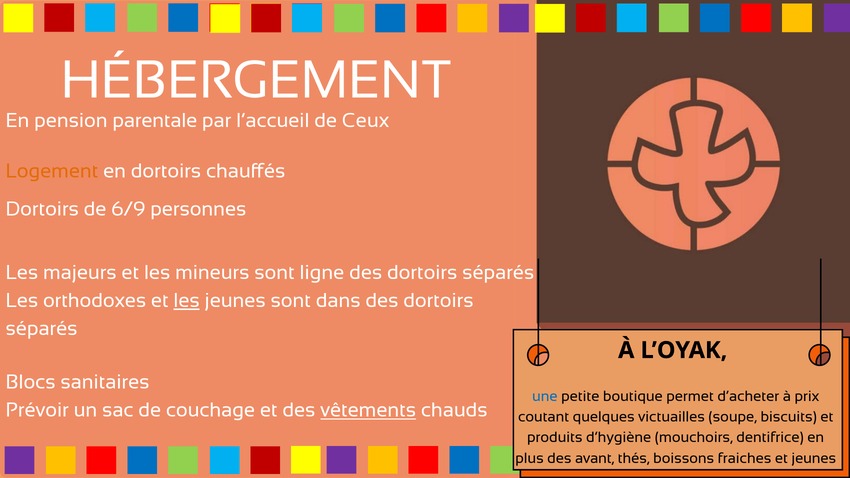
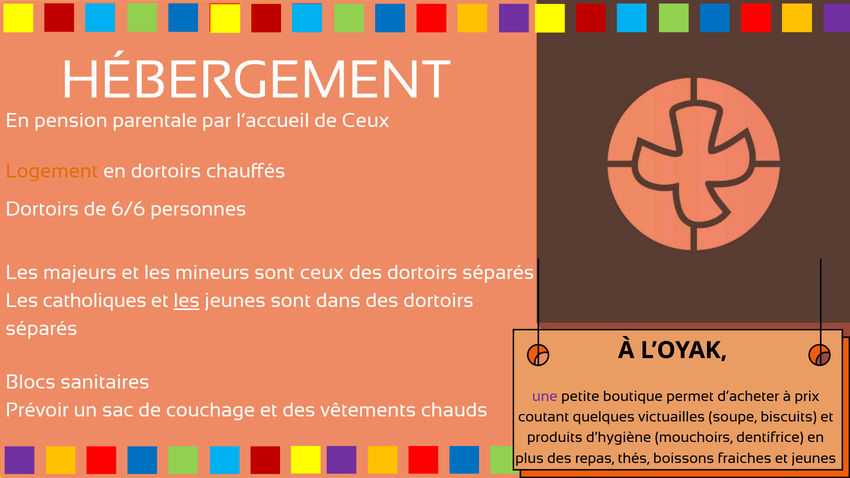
6/9: 6/9 -> 6/6
sont ligne: ligne -> ceux
orthodoxes: orthodoxes -> catholiques
une colour: blue -> purple
vêtements underline: present -> none
avant: avant -> repas
